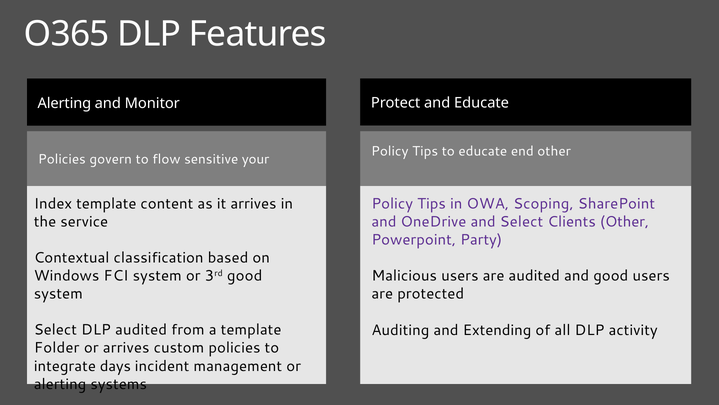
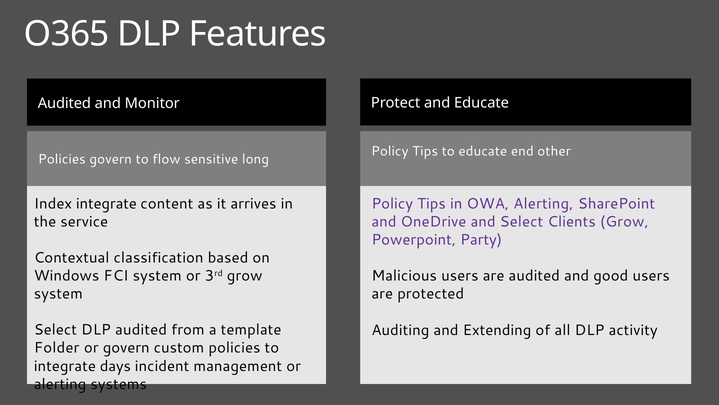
Alerting at (64, 103): Alerting -> Audited
your: your -> long
Index template: template -> integrate
OWA Scoping: Scoping -> Alerting
Clients Other: Other -> Grow
3rd good: good -> grow
or arrives: arrives -> govern
